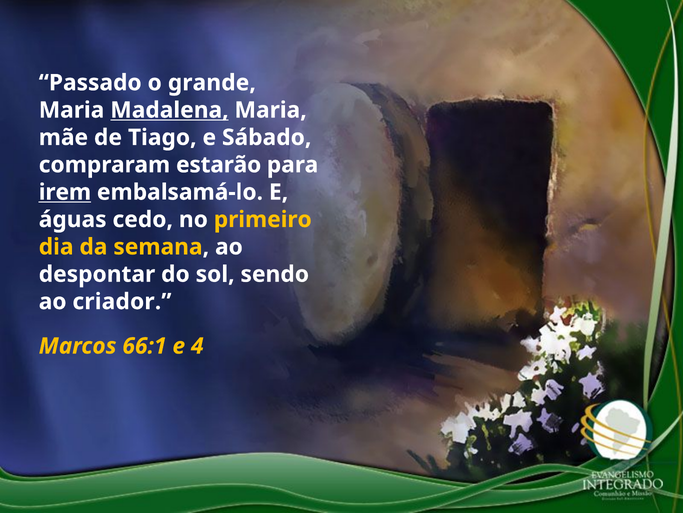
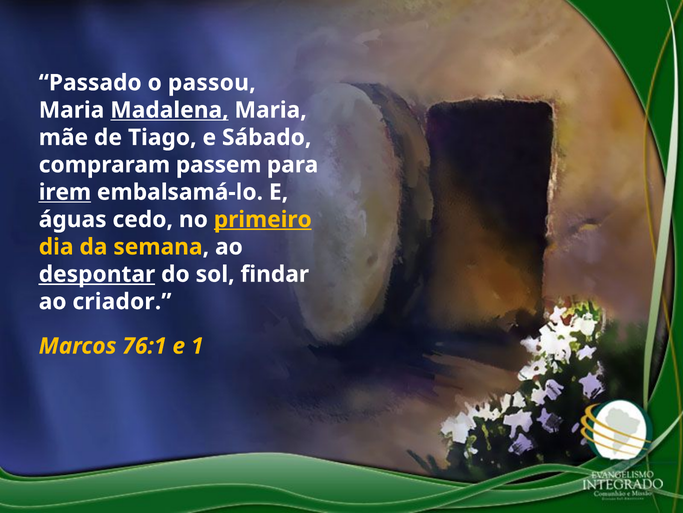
grande: grande -> passou
estarão: estarão -> passem
primeiro underline: none -> present
despontar underline: none -> present
sendo: sendo -> findar
66:1: 66:1 -> 76:1
4: 4 -> 1
